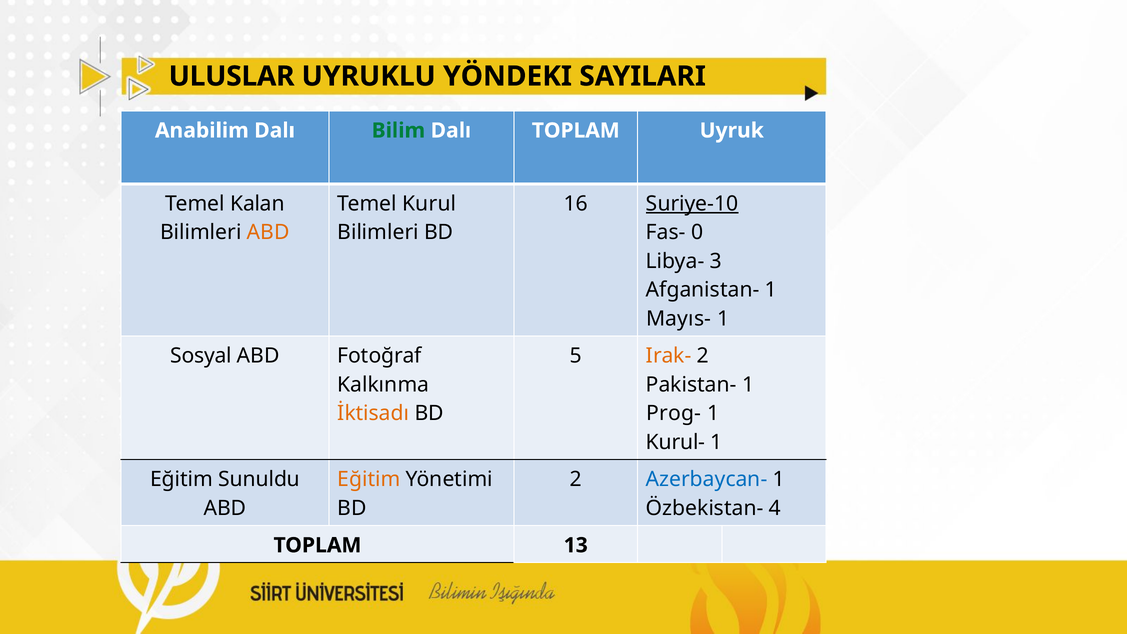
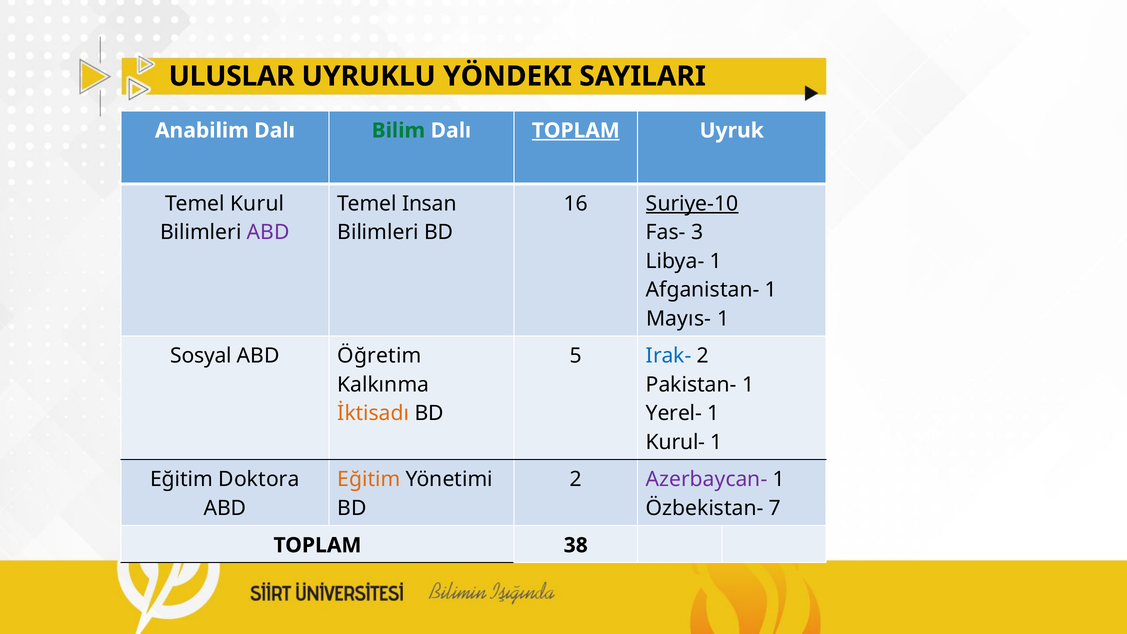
TOPLAM at (576, 131) underline: none -> present
Kalan: Kalan -> Kurul
Kurul: Kurul -> Insan
ABD at (268, 232) colour: orange -> purple
0: 0 -> 3
Libya- 3: 3 -> 1
Fotoğraf: Fotoğraf -> Öğretim
Irak- colour: orange -> blue
Prog-: Prog- -> Yerel-
Sunuldu: Sunuldu -> Doktora
Azerbaycan- colour: blue -> purple
4: 4 -> 7
13: 13 -> 38
